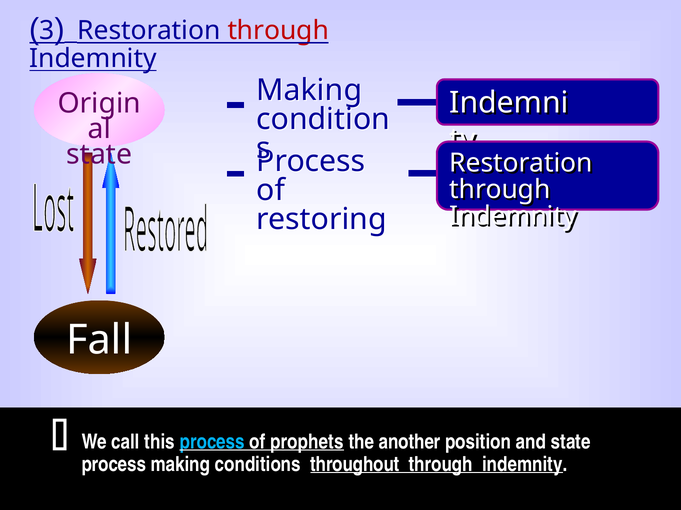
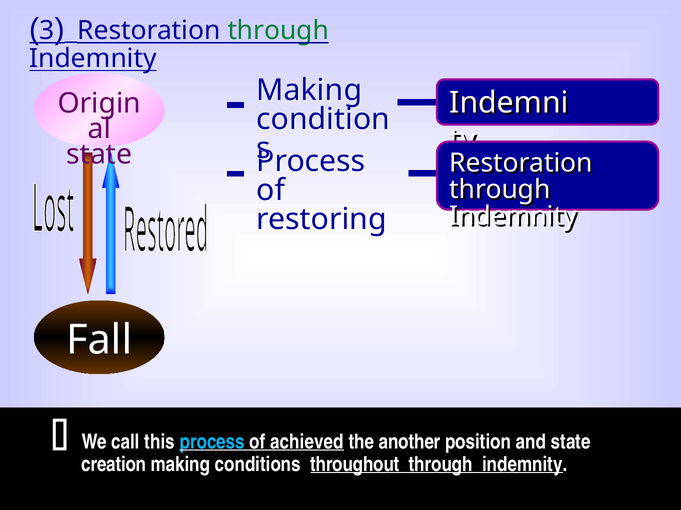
through at (278, 31) colour: red -> green
prophets: prophets -> achieved
process at (114, 465): process -> creation
